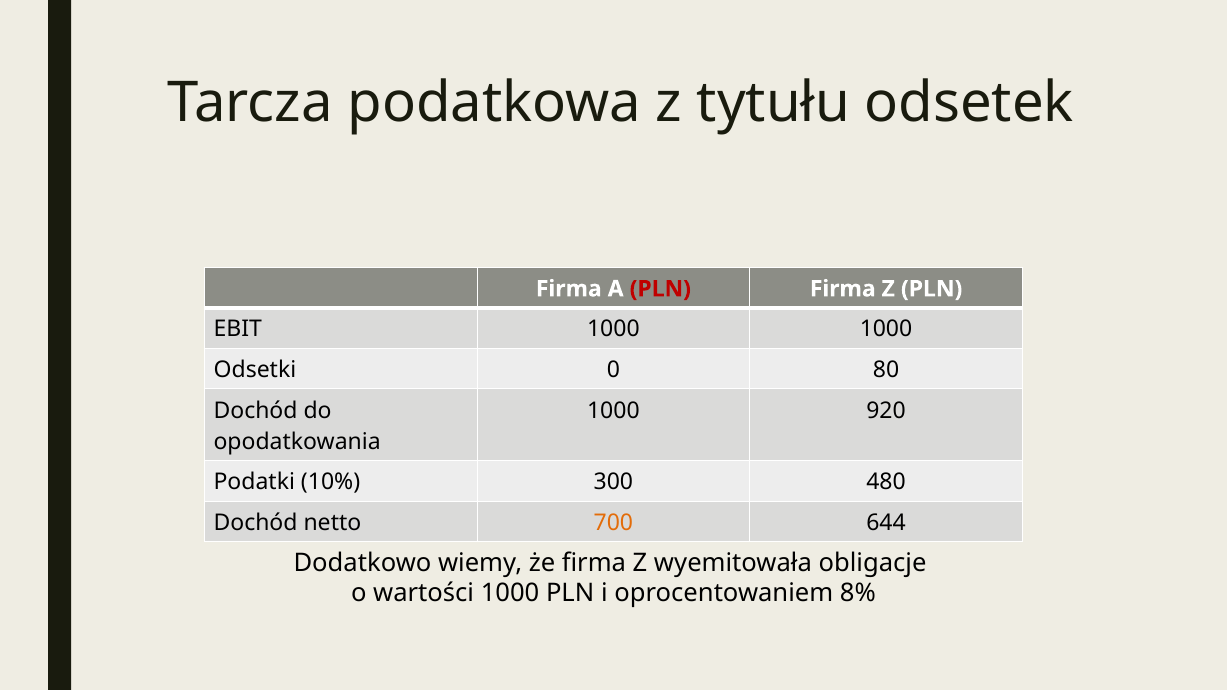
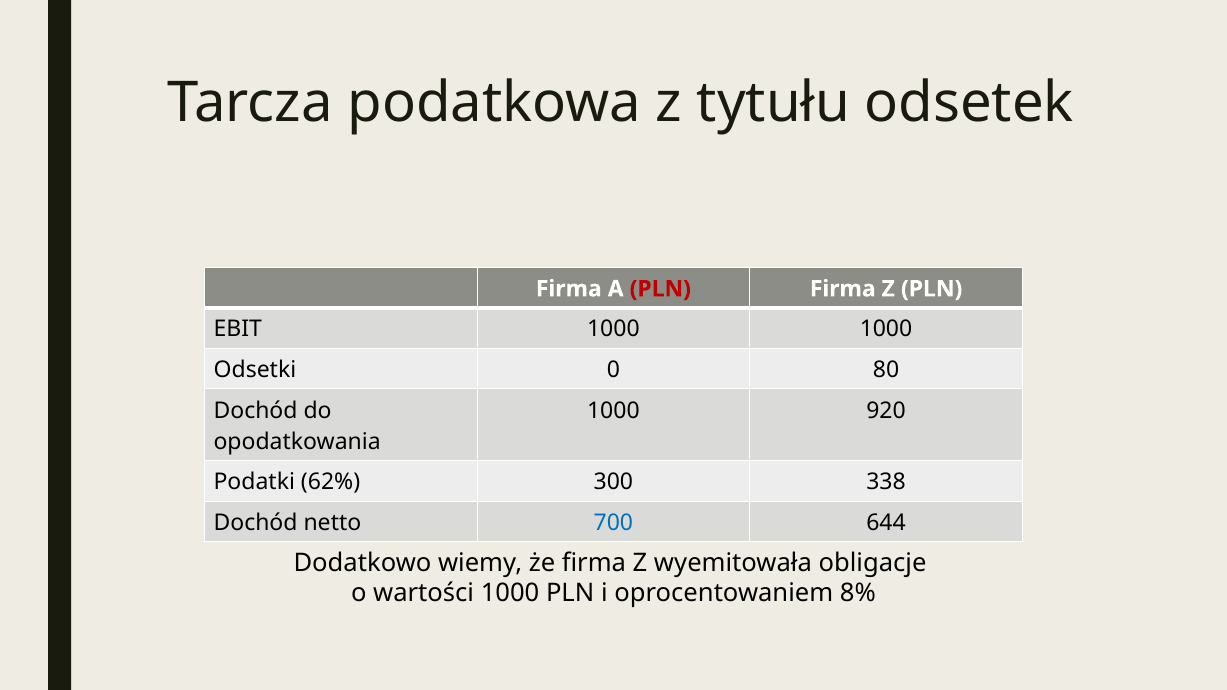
10%: 10% -> 62%
480: 480 -> 338
700 colour: orange -> blue
